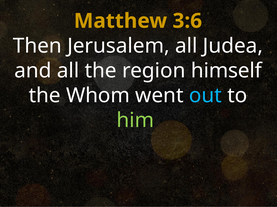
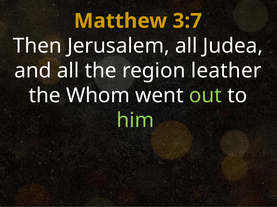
3:6: 3:6 -> 3:7
himself: himself -> leather
out colour: light blue -> light green
